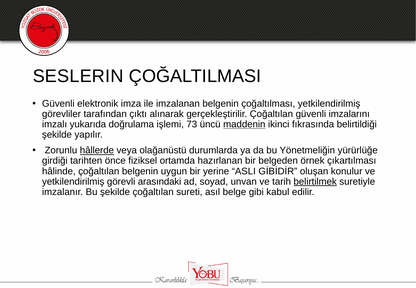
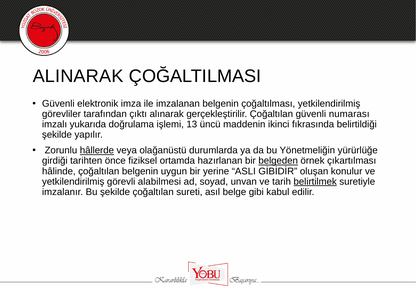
SESLERIN: SESLERIN -> ALINARAK
imzalarını: imzalarını -> numarası
73: 73 -> 13
maddenin underline: present -> none
belgeden underline: none -> present
arasındaki: arasındaki -> alabilmesi
